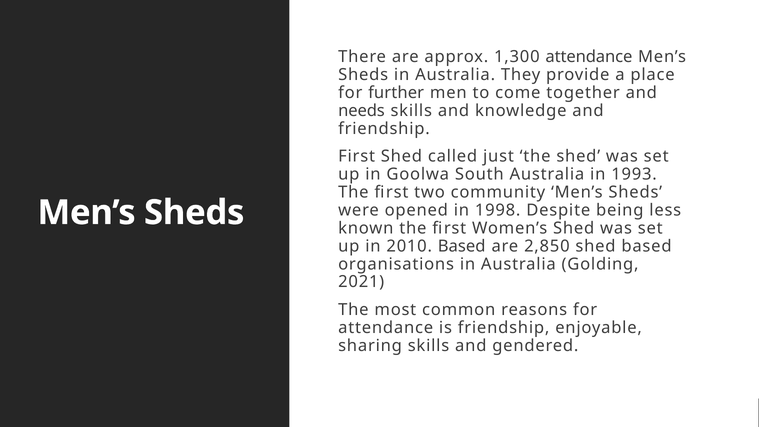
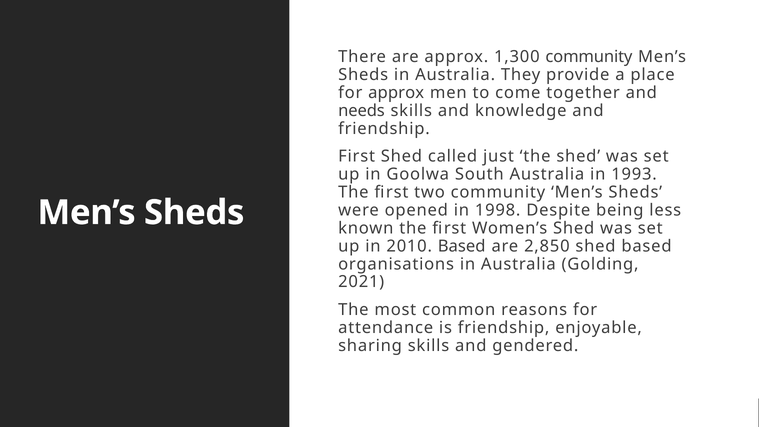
1,300 attendance: attendance -> community
for further: further -> approx
